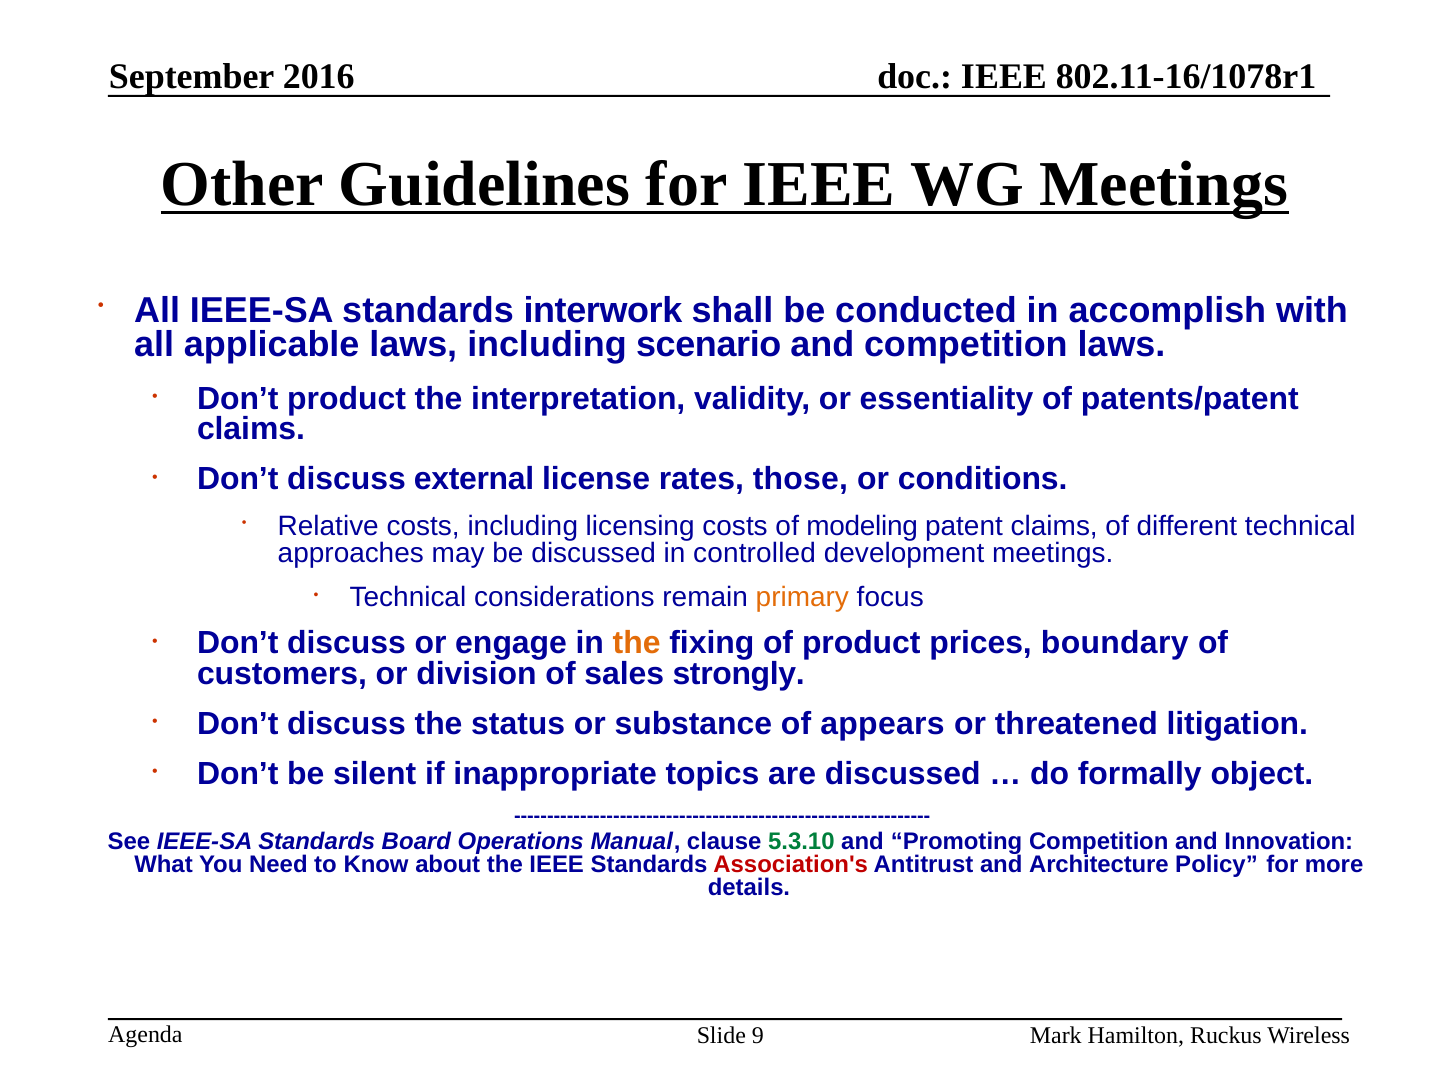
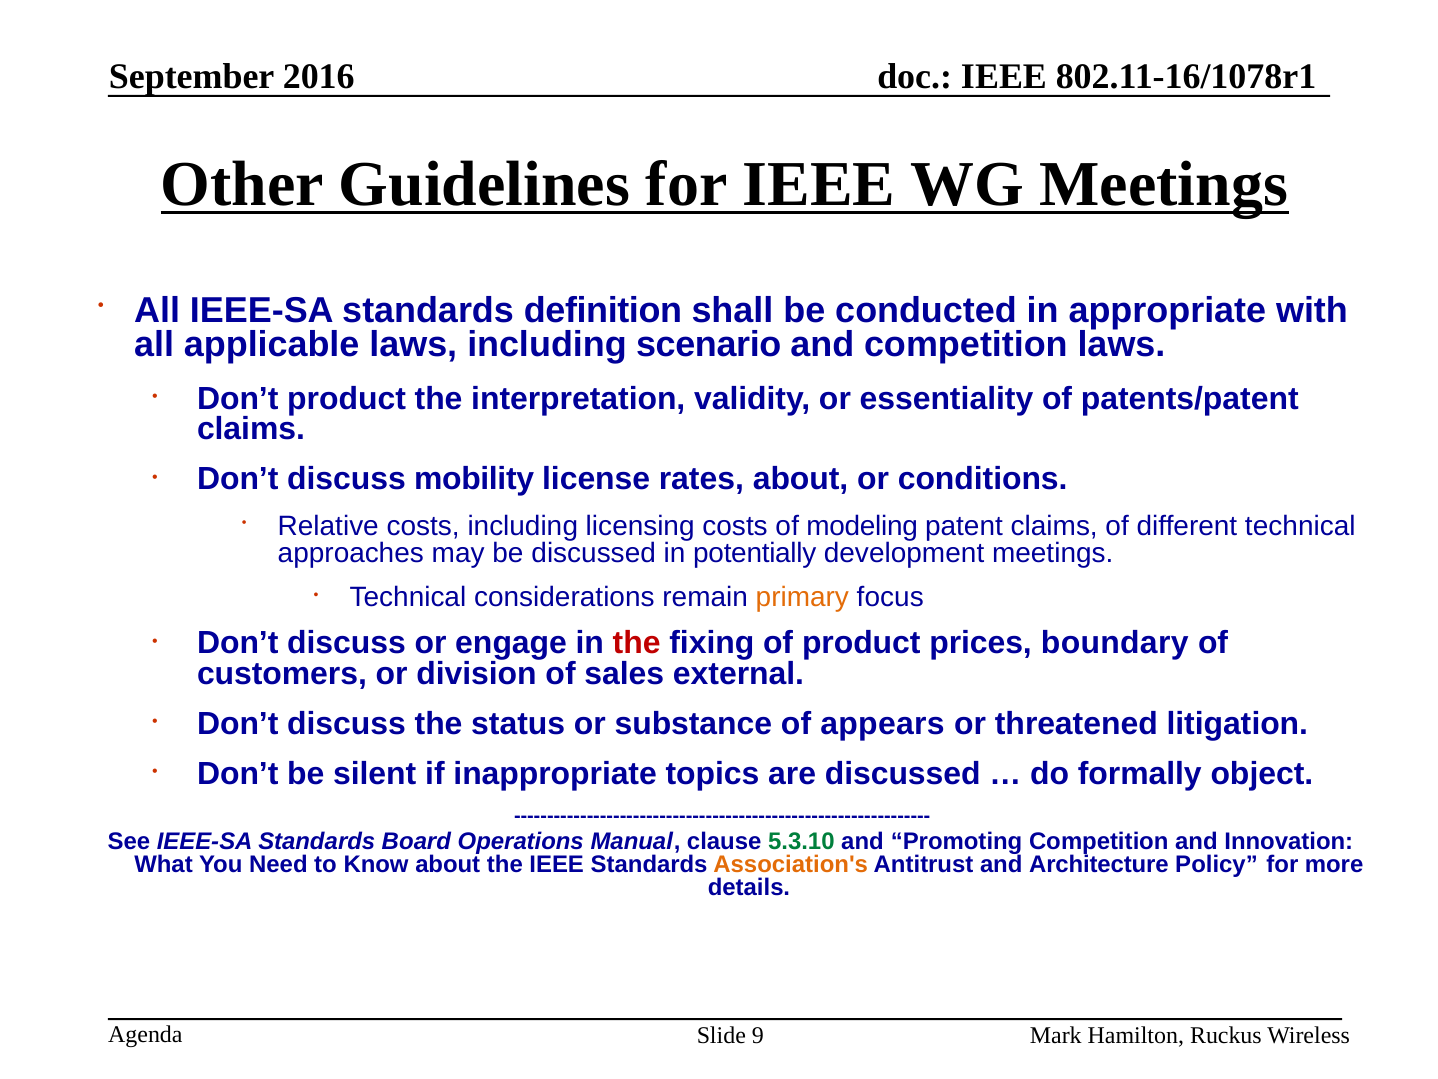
interwork: interwork -> definition
accomplish: accomplish -> appropriate
external: external -> mobility
rates those: those -> about
controlled: controlled -> potentially
the at (637, 643) colour: orange -> red
strongly: strongly -> external
Association's colour: red -> orange
